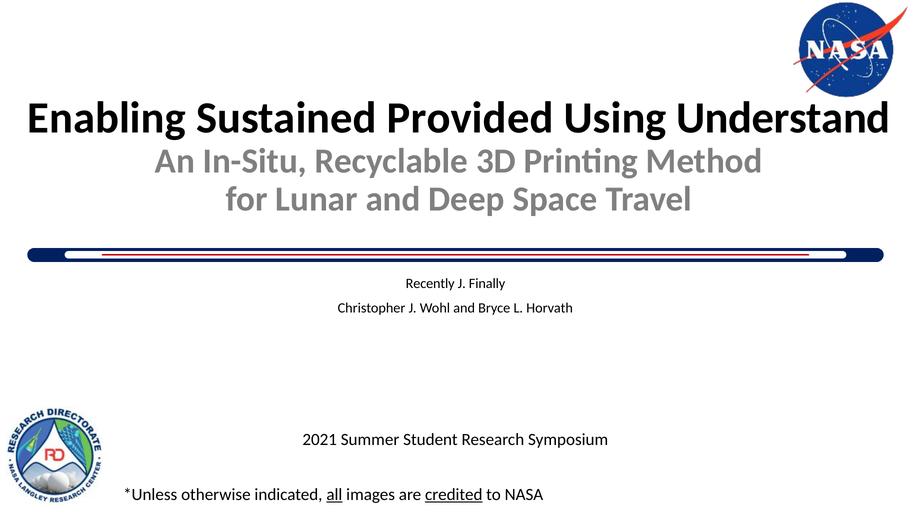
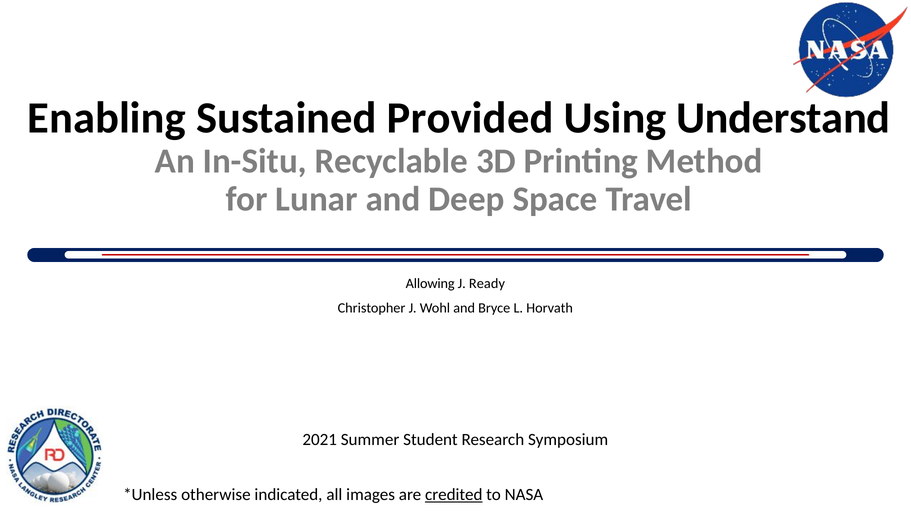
Recently: Recently -> Allowing
Finally: Finally -> Ready
all underline: present -> none
